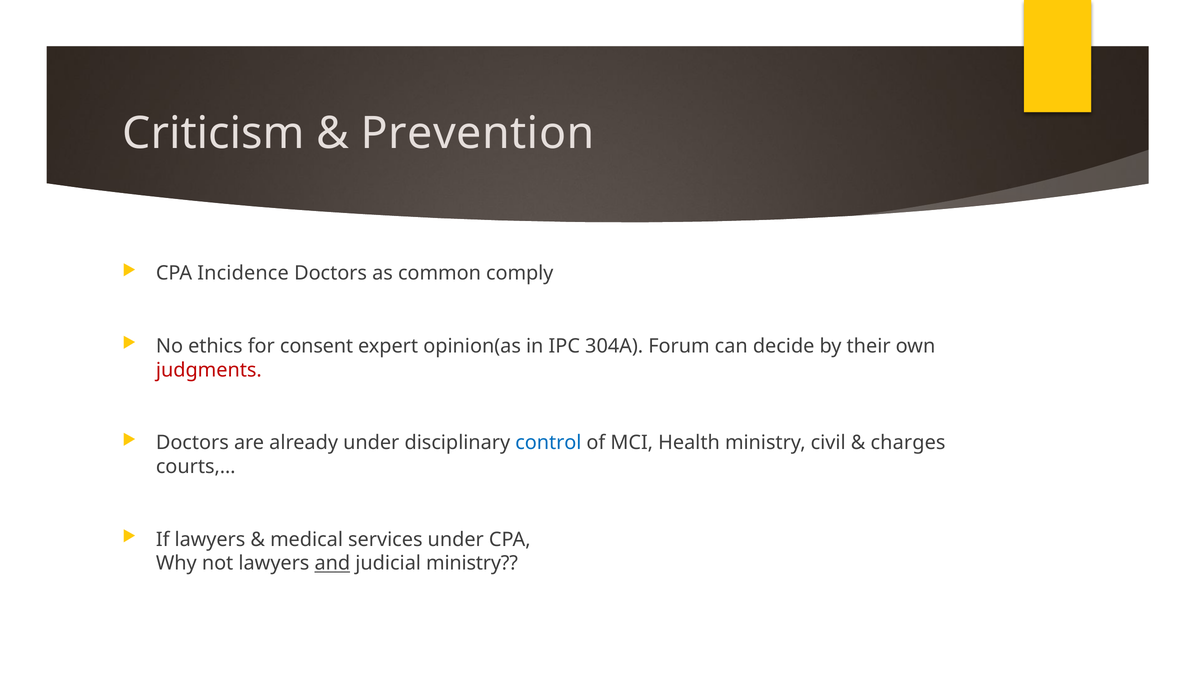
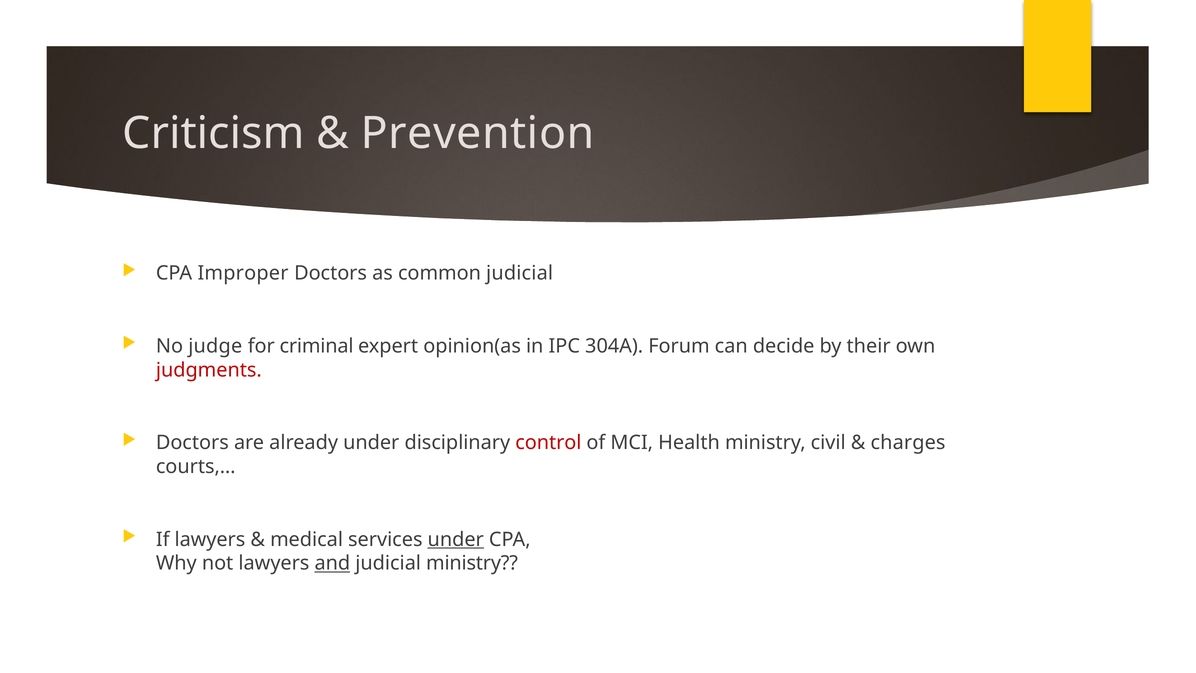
Incidence: Incidence -> Improper
common comply: comply -> judicial
ethics: ethics -> judge
consent: consent -> criminal
control colour: blue -> red
under at (456, 539) underline: none -> present
